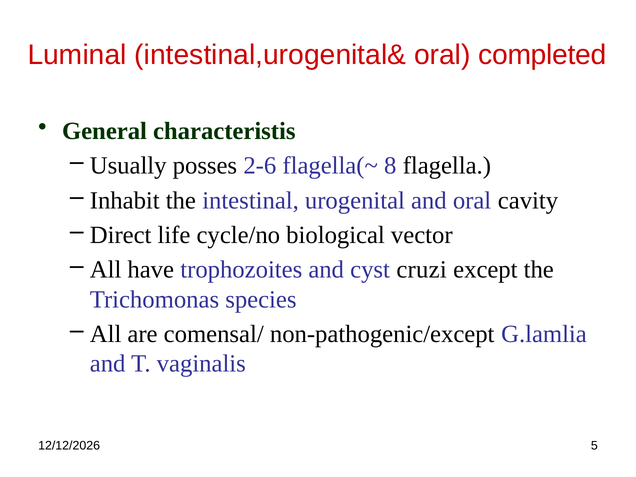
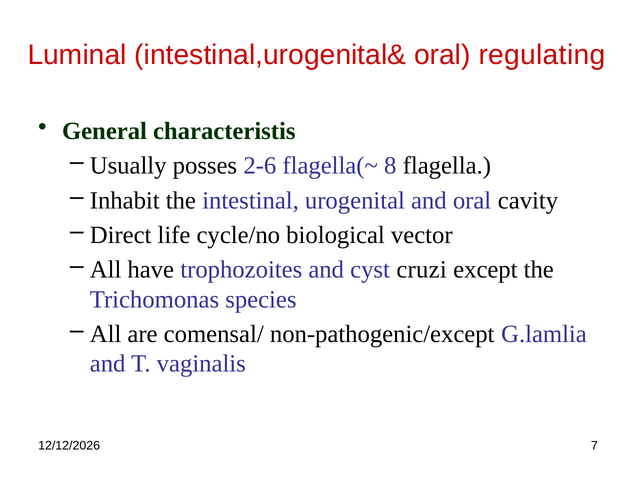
completed: completed -> regulating
5: 5 -> 7
